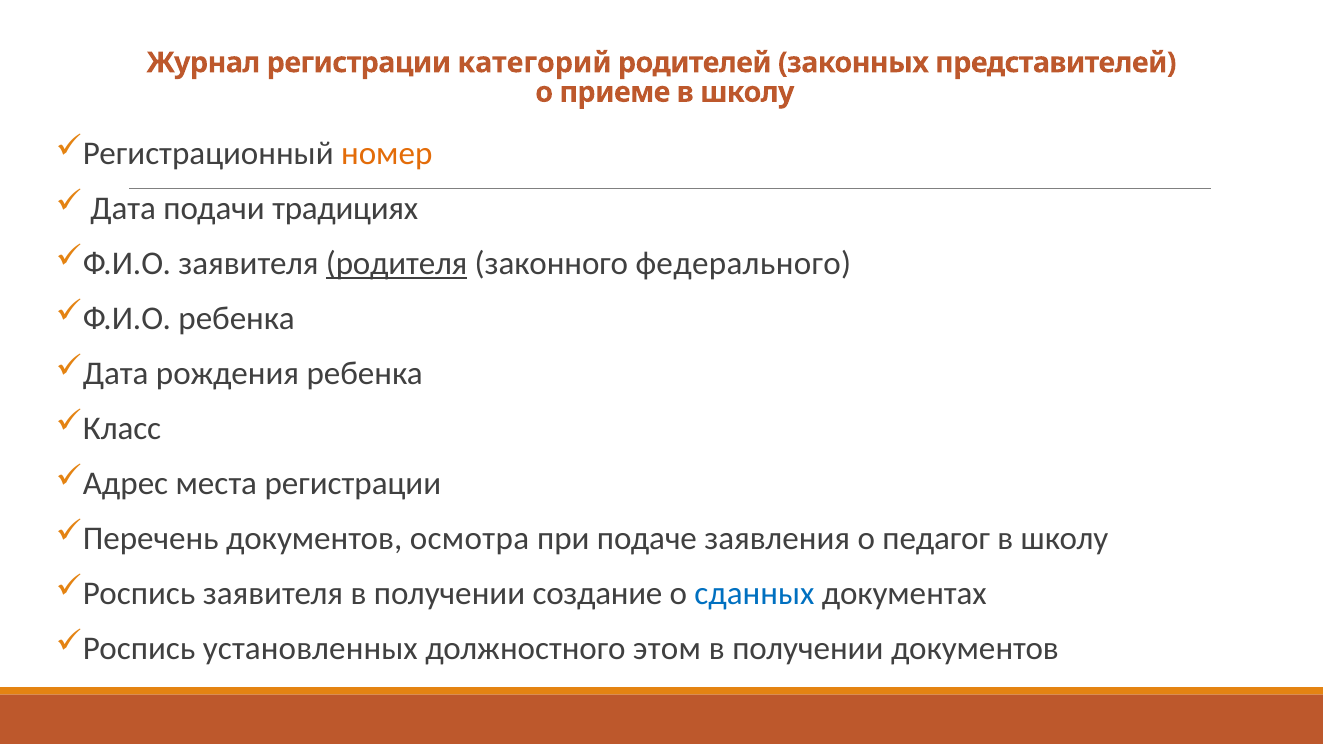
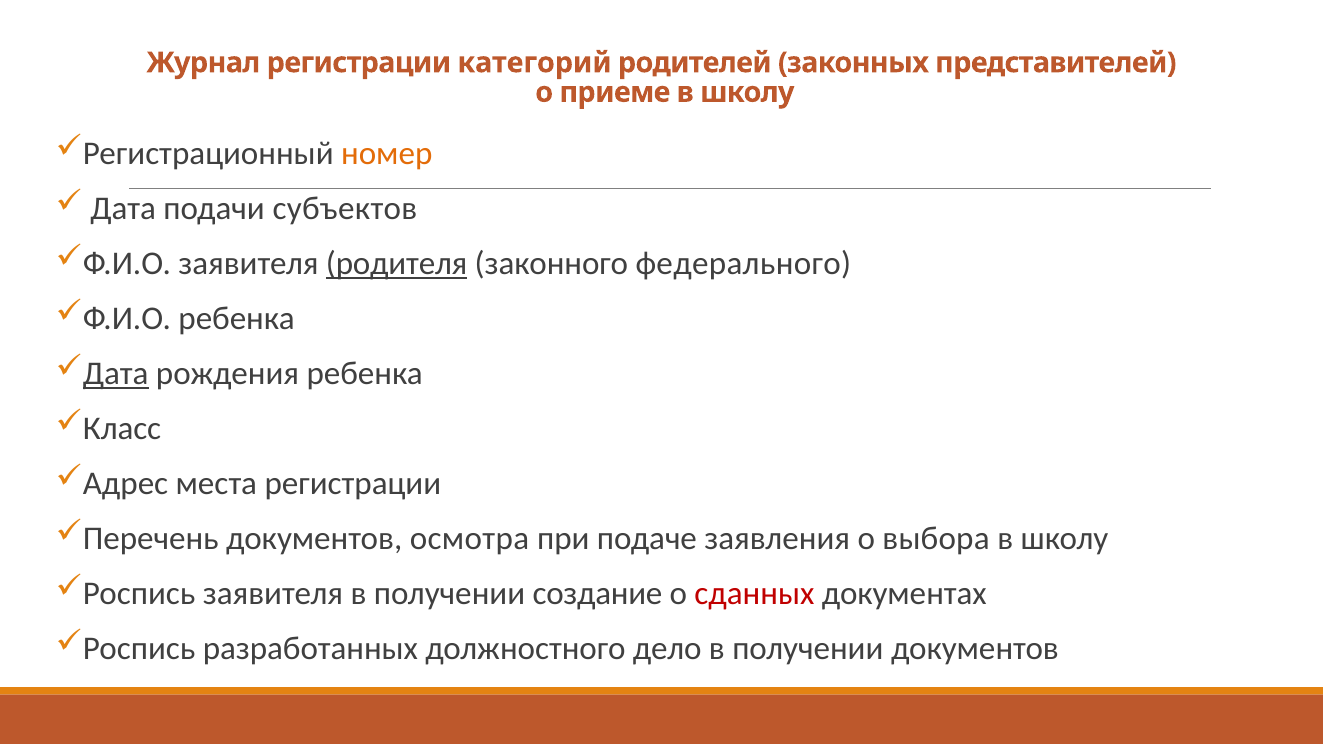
традициях: традициях -> субъектов
Дата at (116, 373) underline: none -> present
педагог: педагог -> выбора
сданных colour: blue -> red
установленных: установленных -> разработанных
этом: этом -> дело
